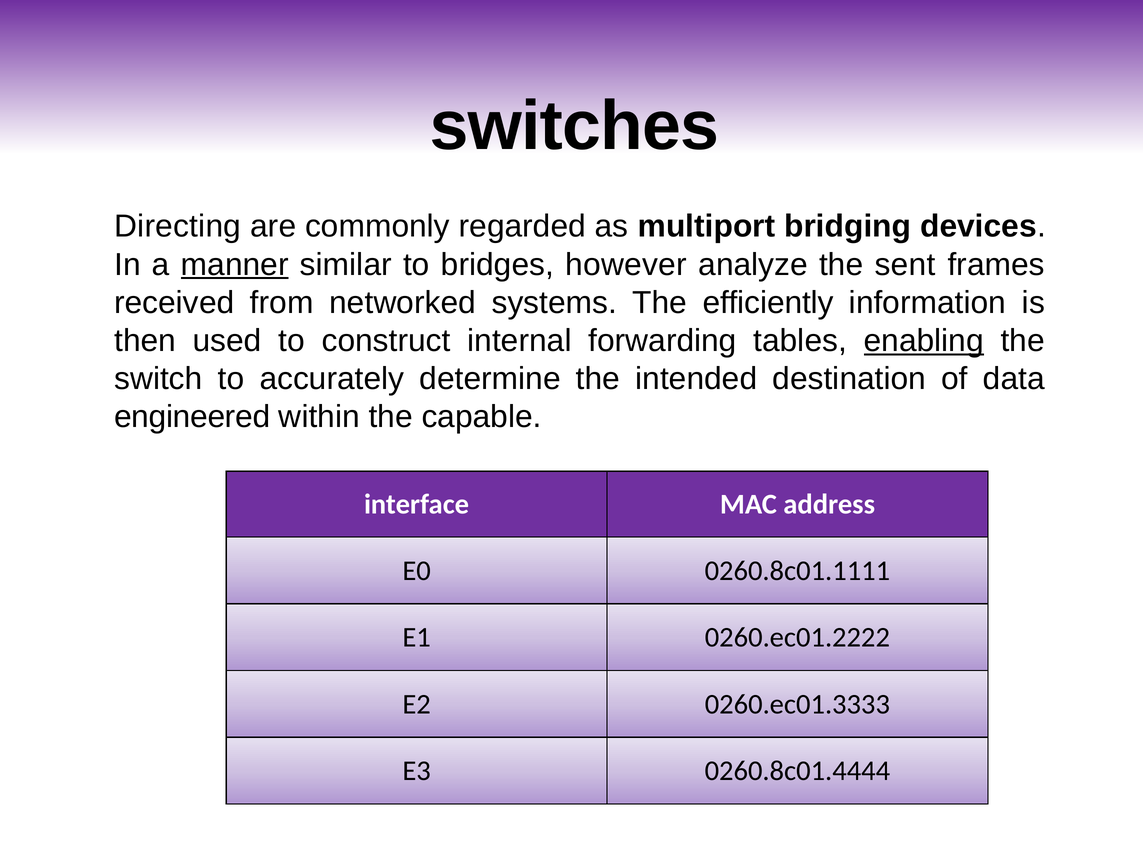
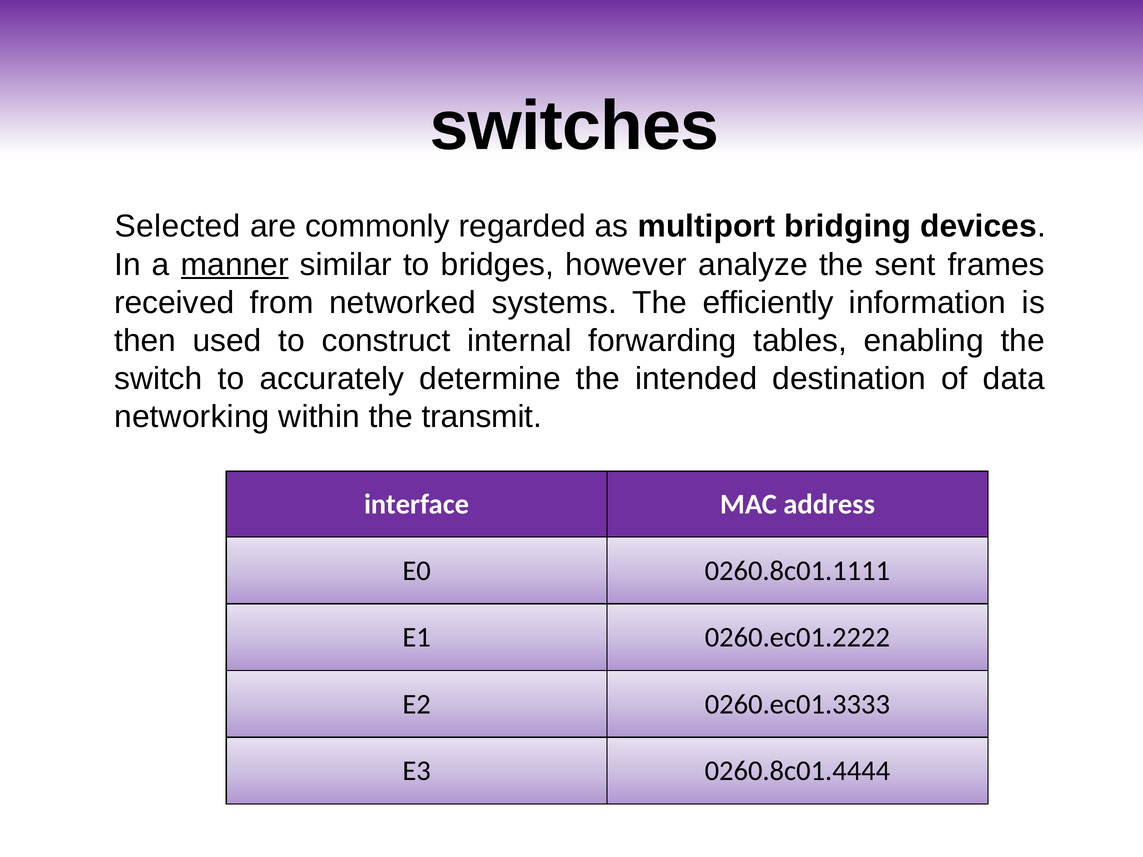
Directing: Directing -> Selected
enabling underline: present -> none
engineered: engineered -> networking
capable: capable -> transmit
